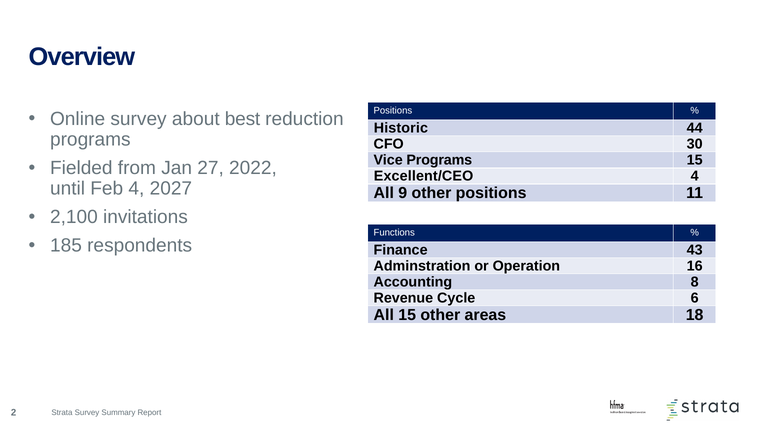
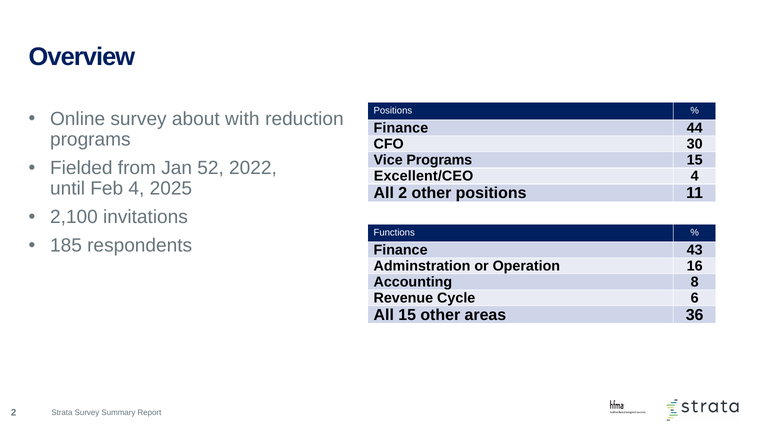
best: best -> with
Historic at (401, 128): Historic -> Finance
27: 27 -> 52
2027: 2027 -> 2025
All 9: 9 -> 2
18: 18 -> 36
